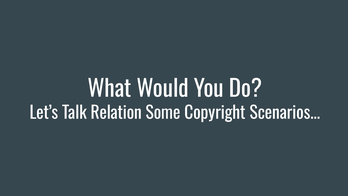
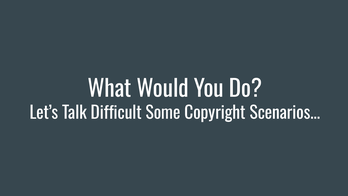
Relation: Relation -> Difficult
